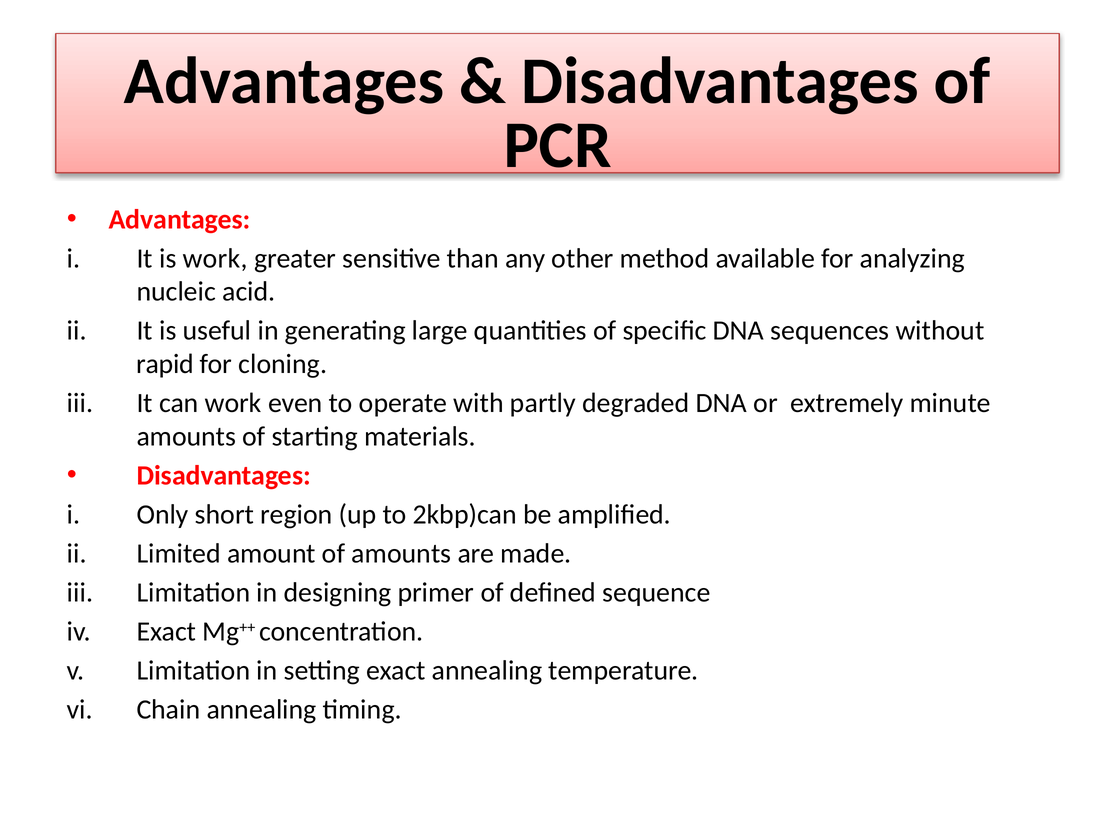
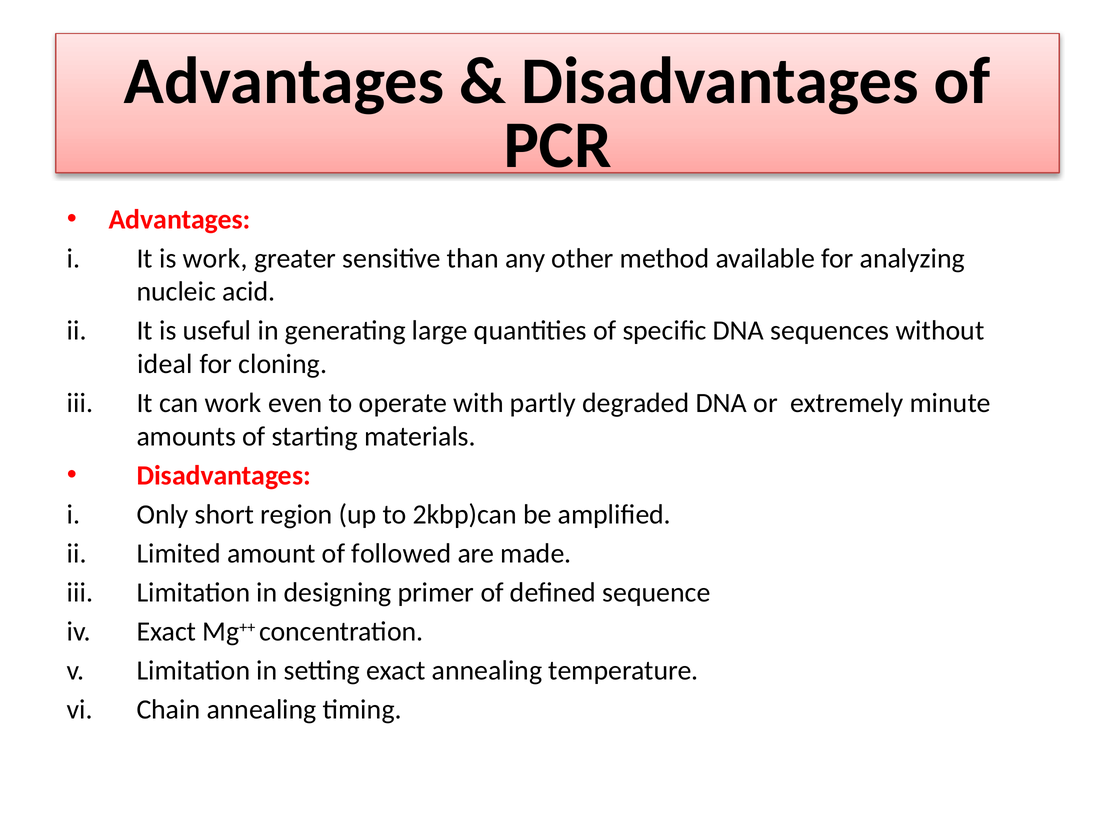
rapid: rapid -> ideal
of amounts: amounts -> followed
